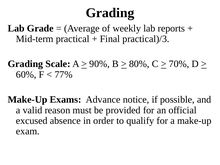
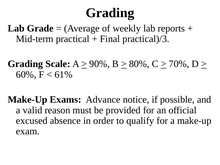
77%: 77% -> 61%
